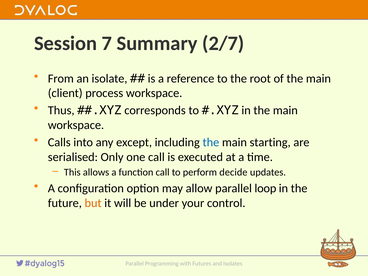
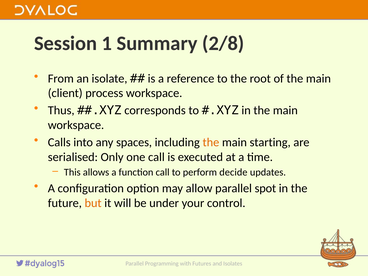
7: 7 -> 1
2/7: 2/7 -> 2/8
except: except -> spaces
the at (211, 142) colour: blue -> orange
loop: loop -> spot
